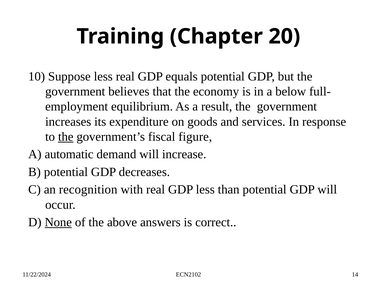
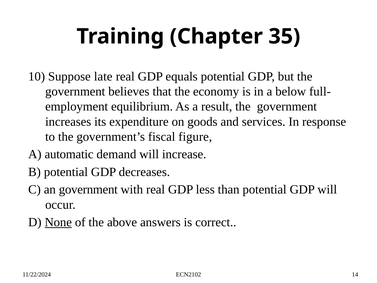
20: 20 -> 35
Suppose less: less -> late
the at (66, 137) underline: present -> none
an recognition: recognition -> government
